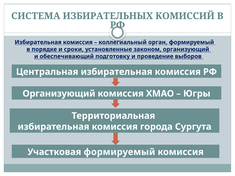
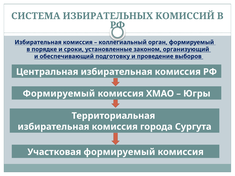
Организующий at (59, 94): Организующий -> Формируемый
